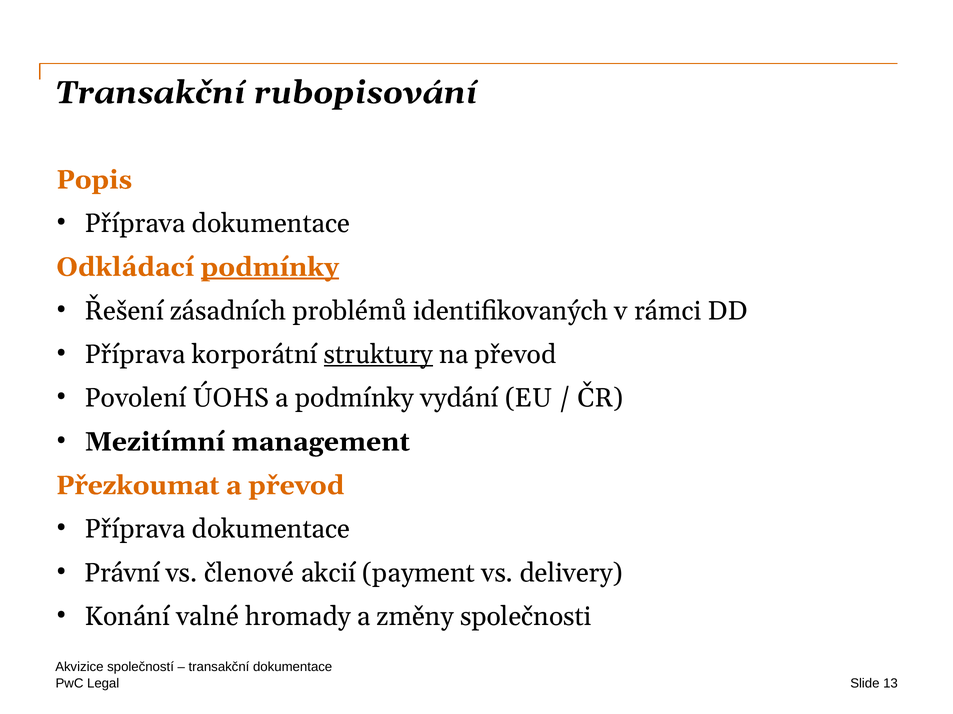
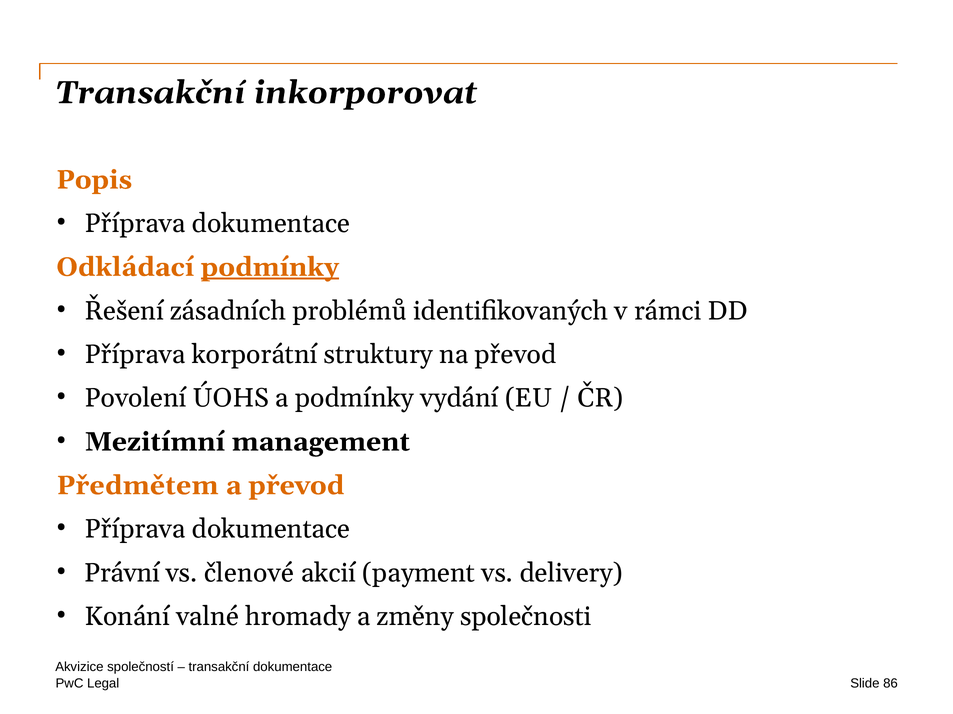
rubopisování: rubopisování -> inkorporovat
struktury underline: present -> none
Přezkoumat: Přezkoumat -> Předmětem
13: 13 -> 86
